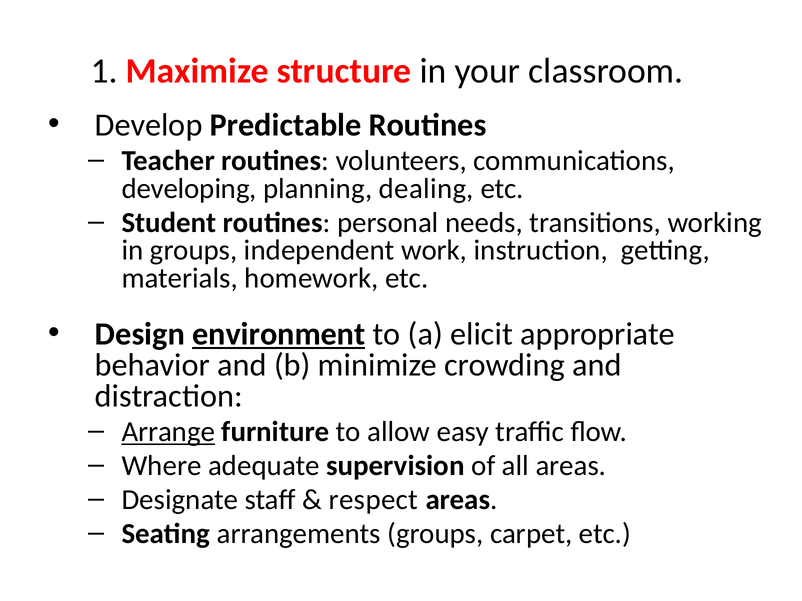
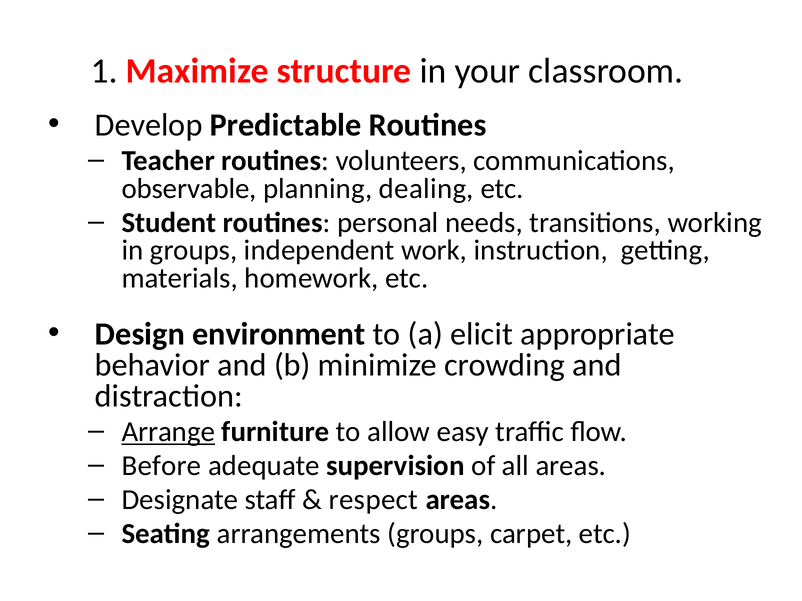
developing: developing -> observable
environment underline: present -> none
Where: Where -> Before
